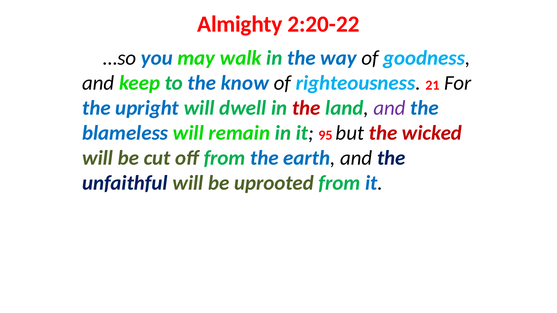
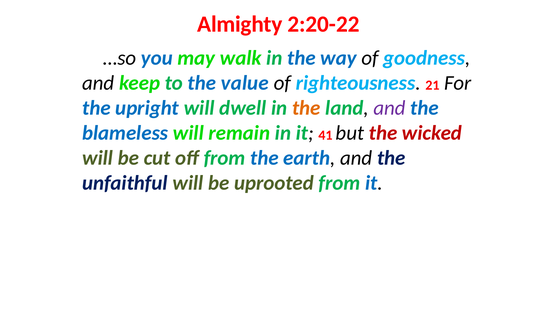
know: know -> value
the at (306, 108) colour: red -> orange
95: 95 -> 41
